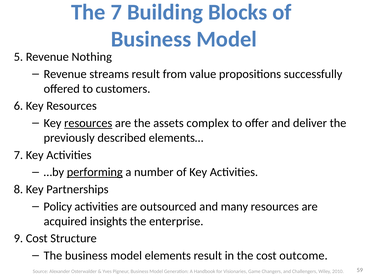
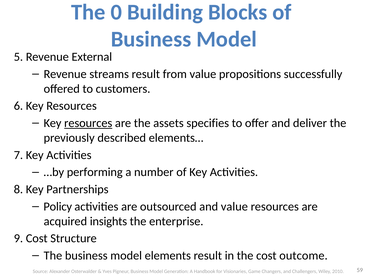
The 7: 7 -> 0
Nothing: Nothing -> External
complex: complex -> specifies
performing underline: present -> none
and many: many -> value
